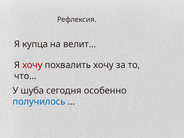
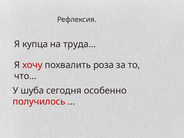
велит…: велит… -> труда…
похвалить хочу: хочу -> роза
получилось colour: blue -> red
